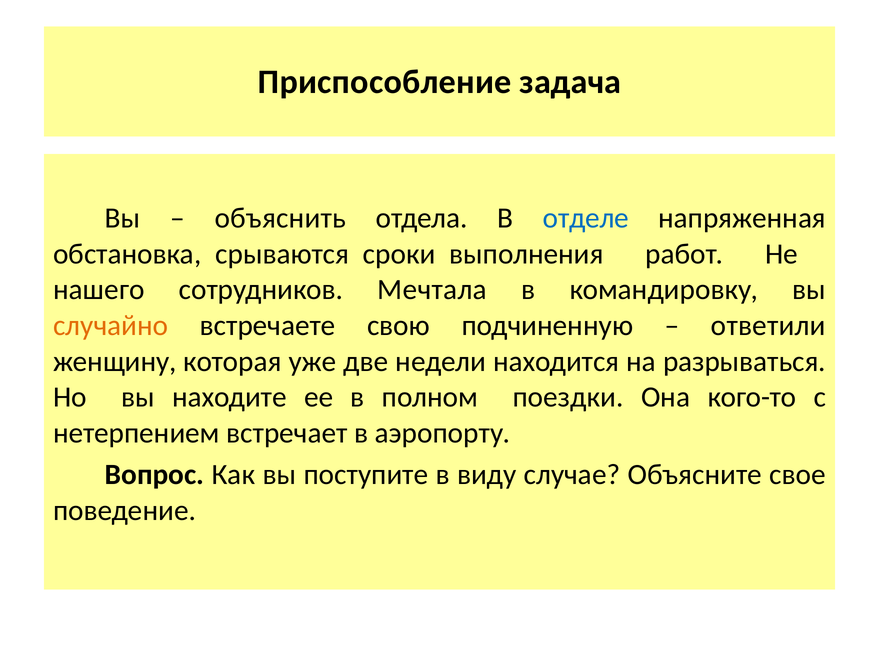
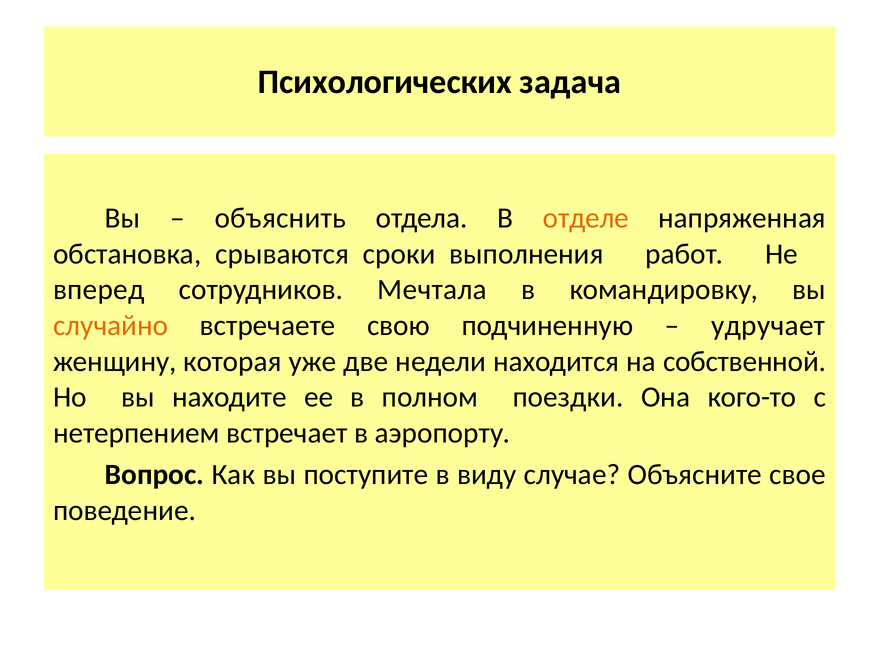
Приспособление: Приспособление -> Психологических
отделе colour: blue -> orange
нашего: нашего -> вперед
ответили: ответили -> удручает
разрываться: разрываться -> собственной
